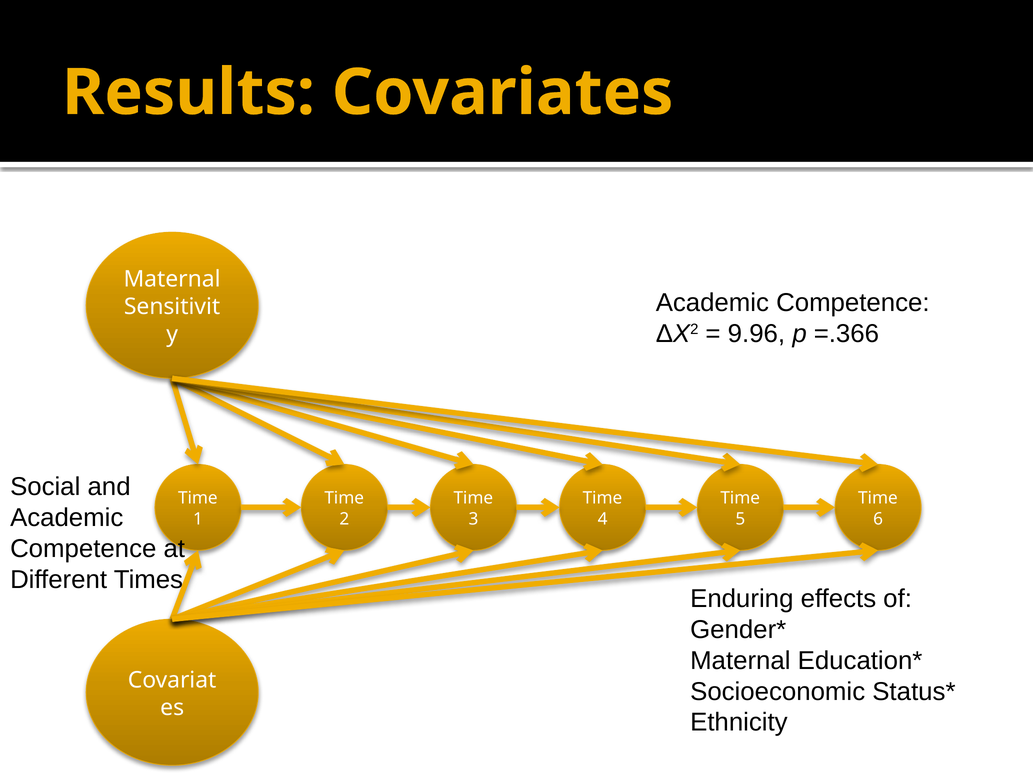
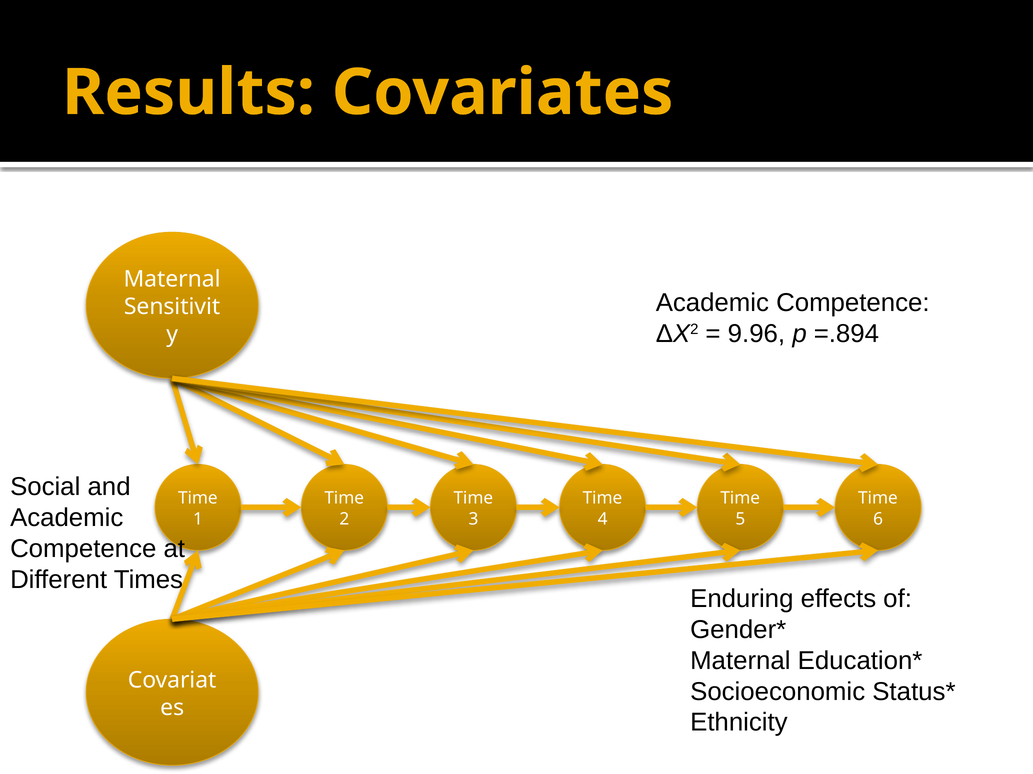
=.366: =.366 -> =.894
